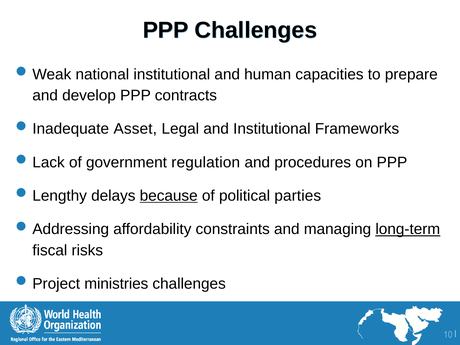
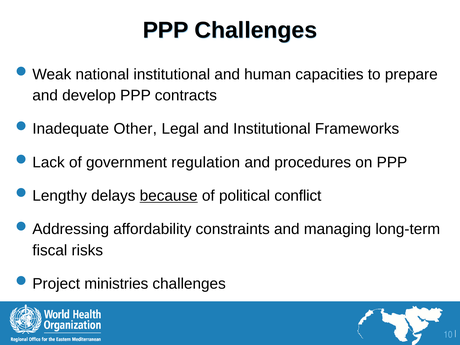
Asset: Asset -> Other
parties: parties -> conflict
long-term underline: present -> none
